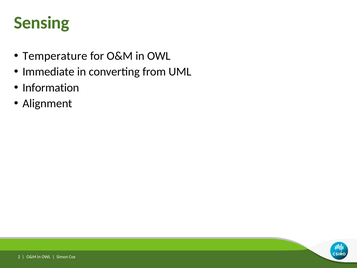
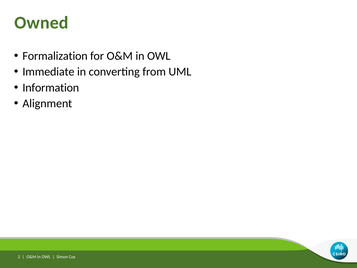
Sensing: Sensing -> Owned
Temperature: Temperature -> Formalization
